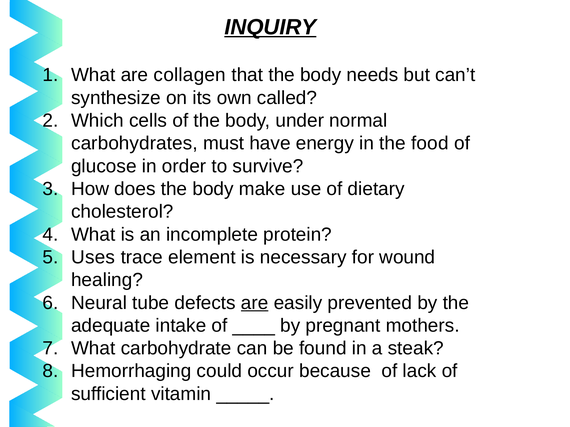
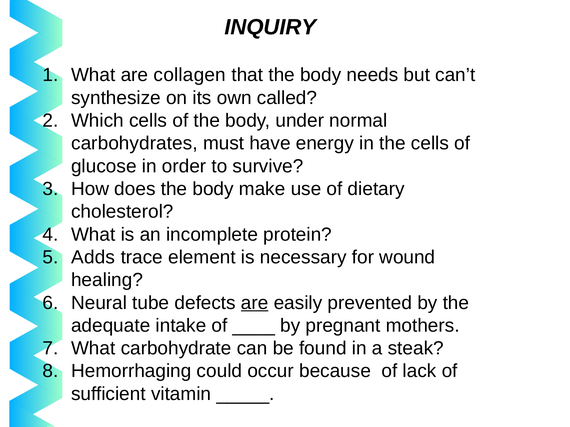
INQUIRY underline: present -> none
the food: food -> cells
Uses: Uses -> Adds
